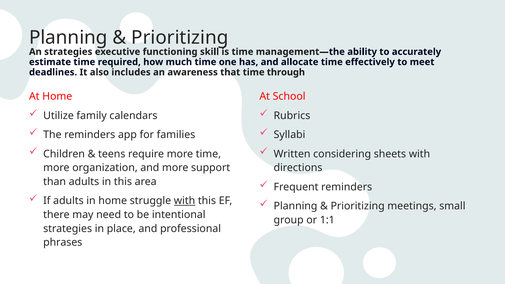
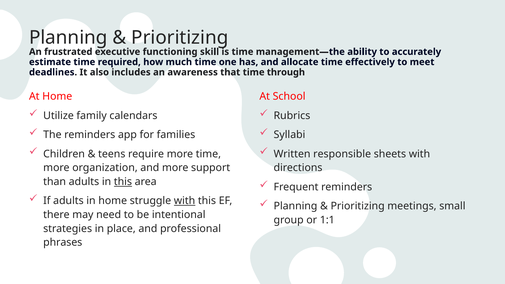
An strategies: strategies -> frustrated
considering: considering -> responsible
this at (123, 182) underline: none -> present
